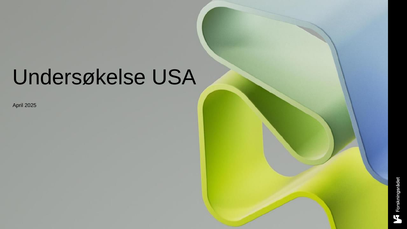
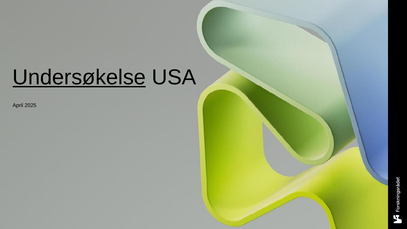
Undersøkelse underline: none -> present
